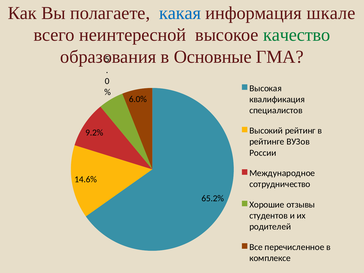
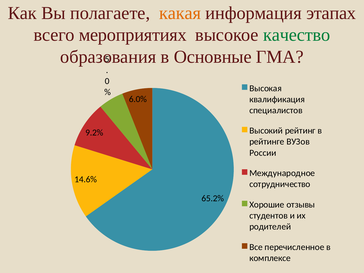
какая colour: blue -> orange
шкале: шкале -> этапах
неинтересной: неинтересной -> мероприятиях
